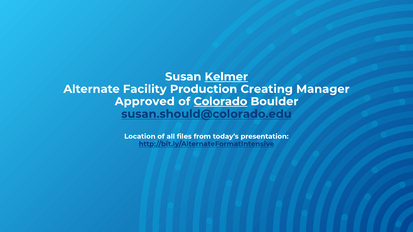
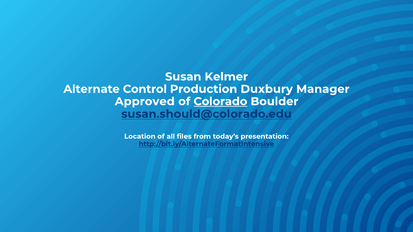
Kelmer underline: present -> none
Facility: Facility -> Control
Creating: Creating -> Duxbury
